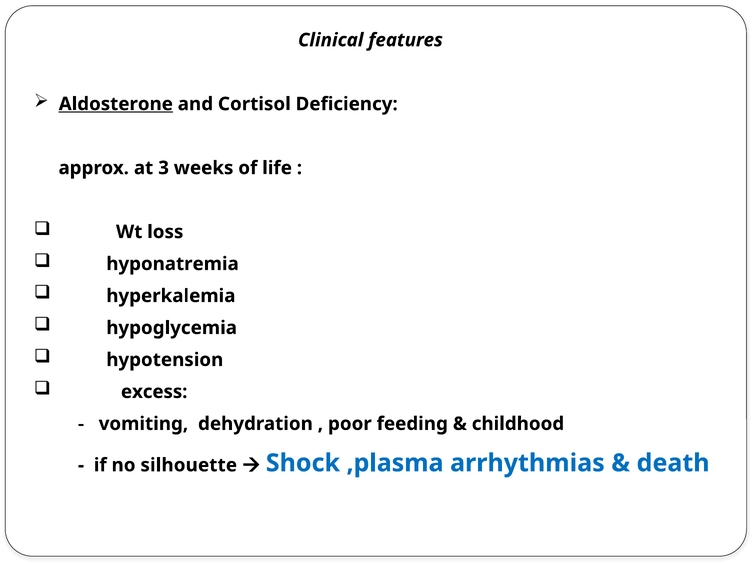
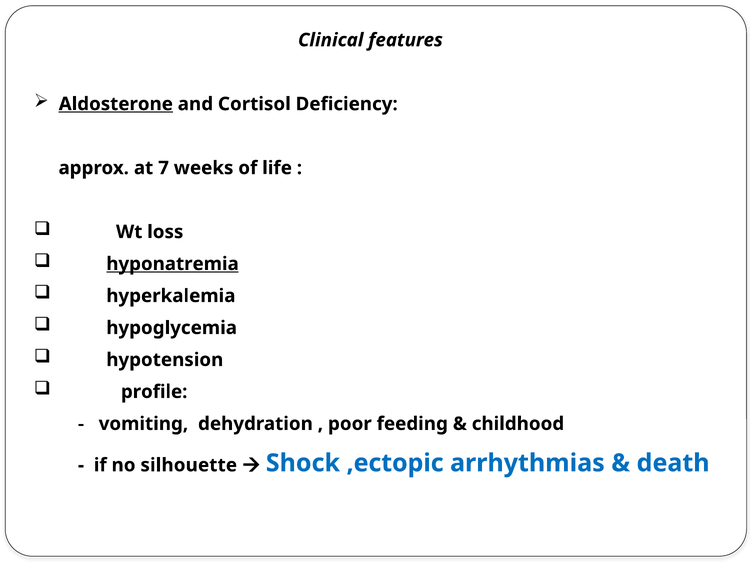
3: 3 -> 7
hyponatremia underline: none -> present
excess: excess -> profile
,plasma: ,plasma -> ,ectopic
